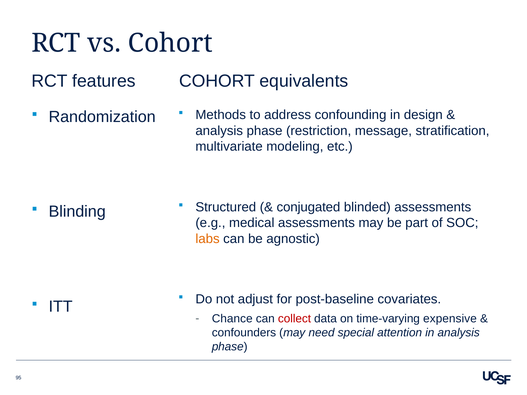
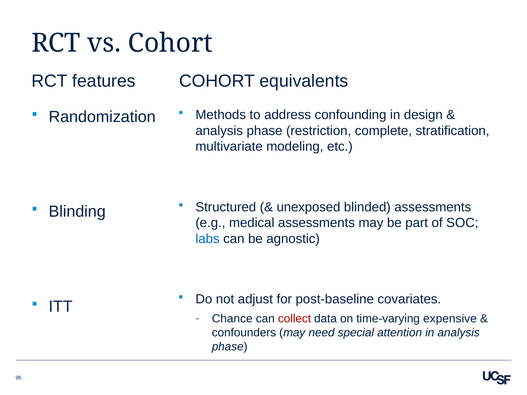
message: message -> complete
conjugated: conjugated -> unexposed
labs colour: orange -> blue
